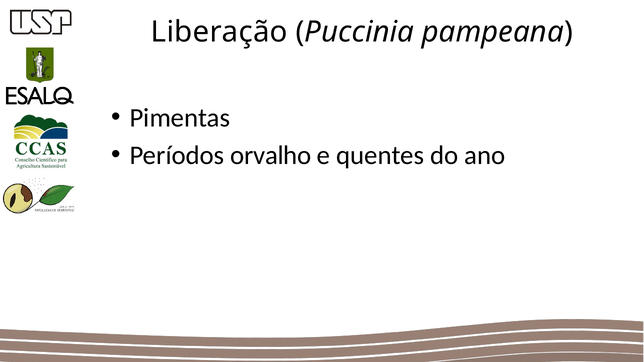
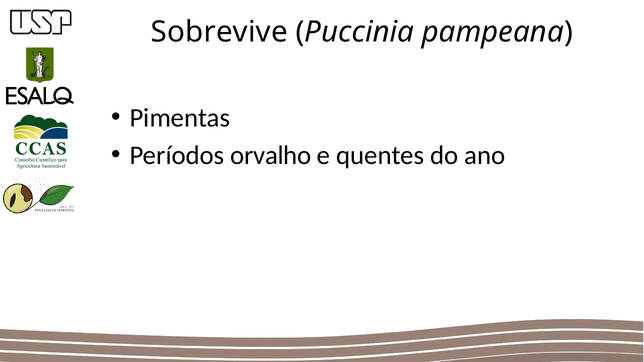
Liberação: Liberação -> Sobrevive
